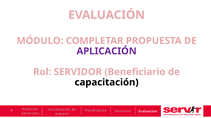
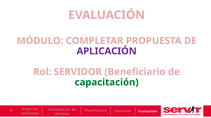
capacitación colour: black -> green
